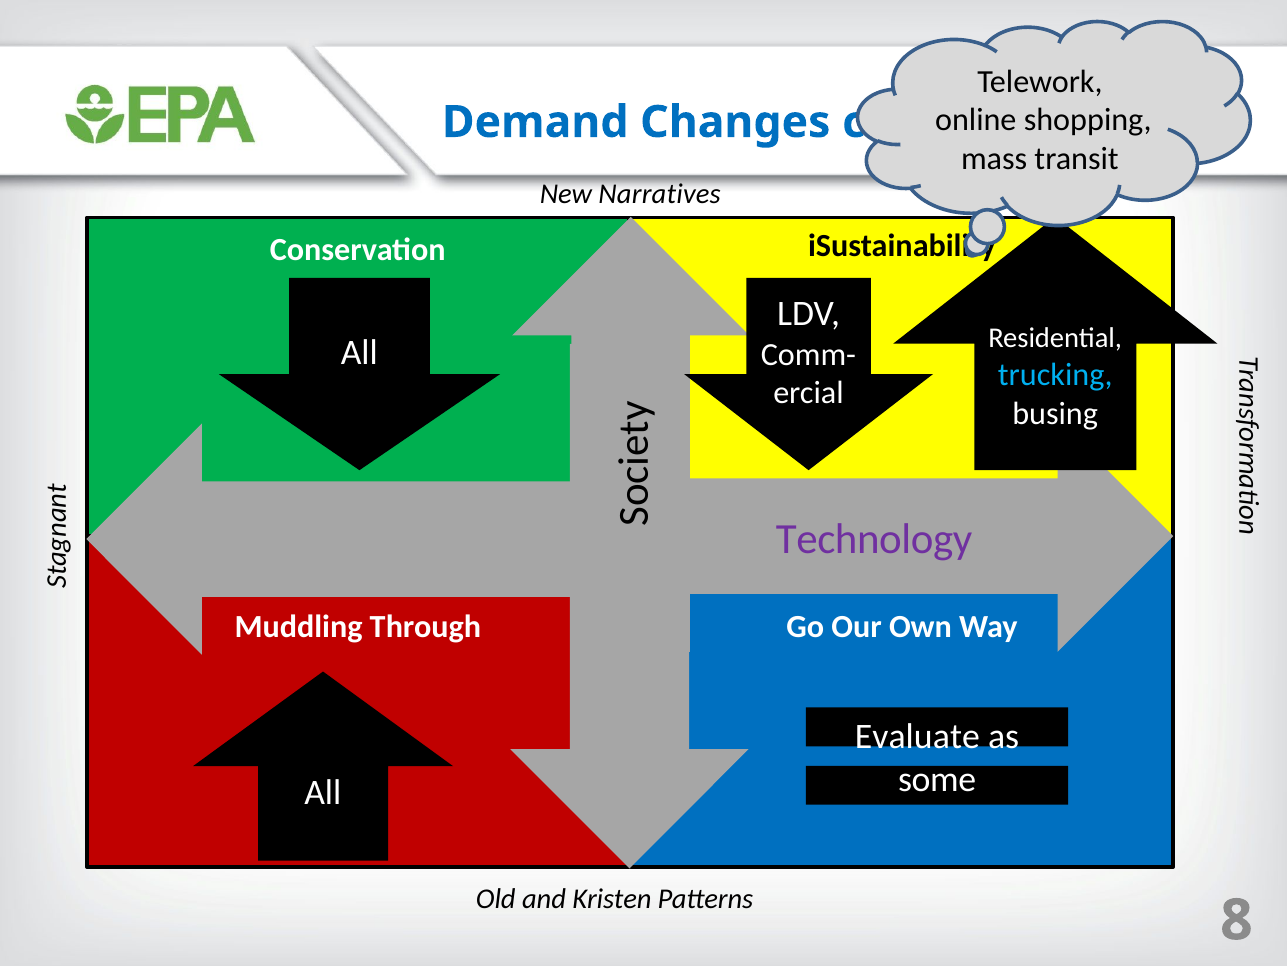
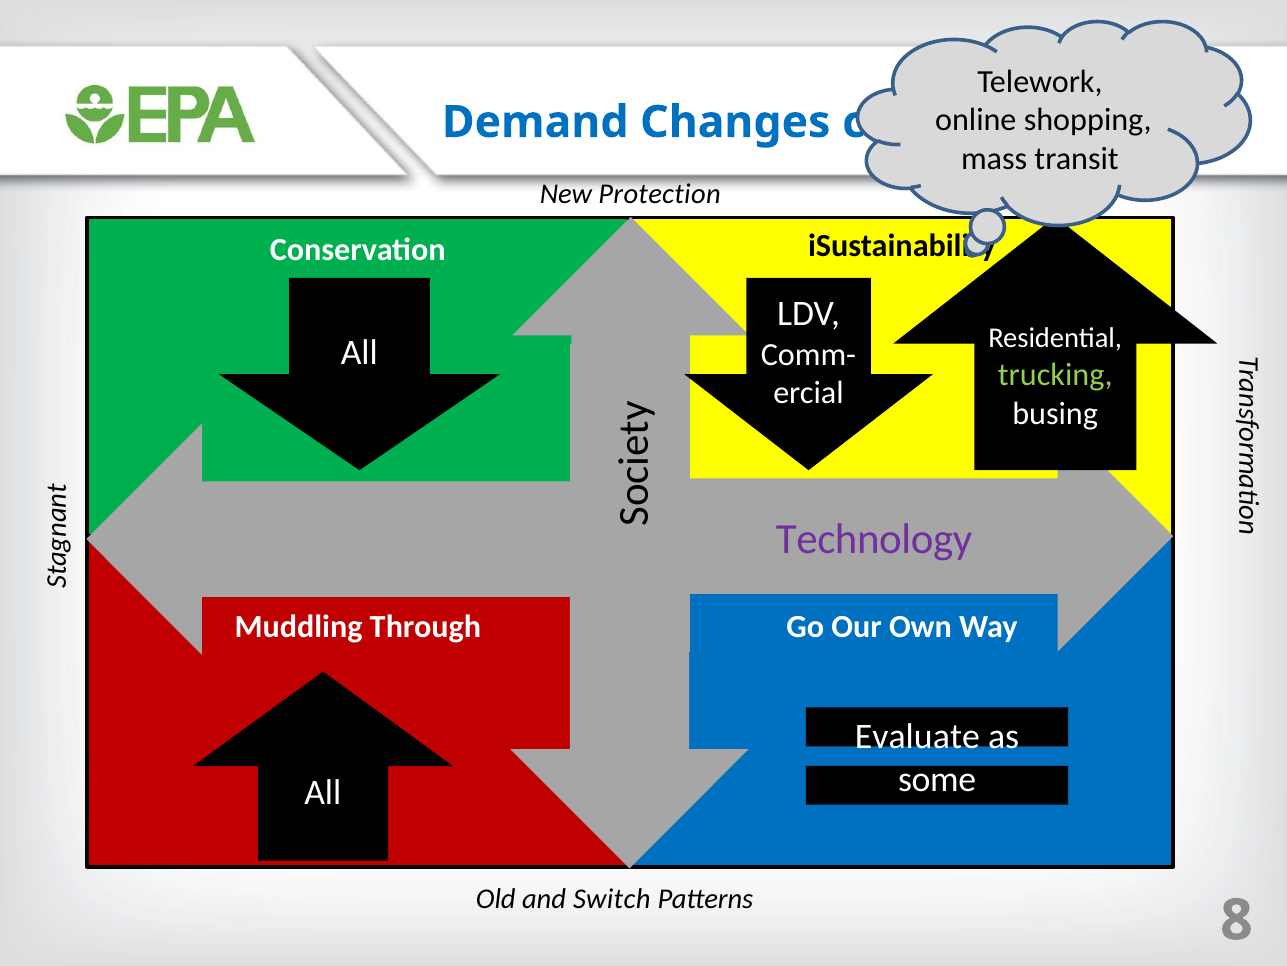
Narratives: Narratives -> Protection
trucking colour: light blue -> light green
Kristen: Kristen -> Switch
